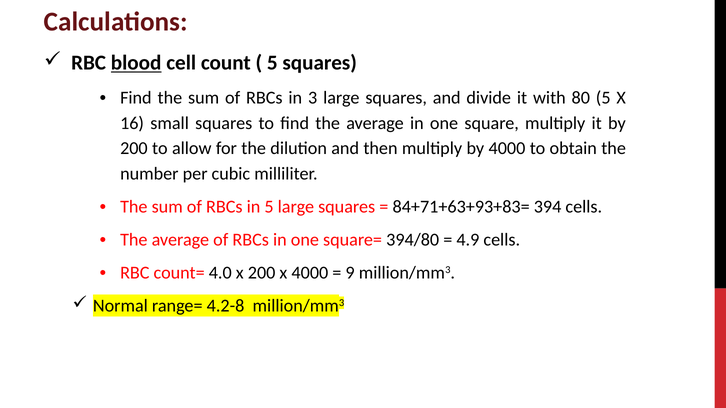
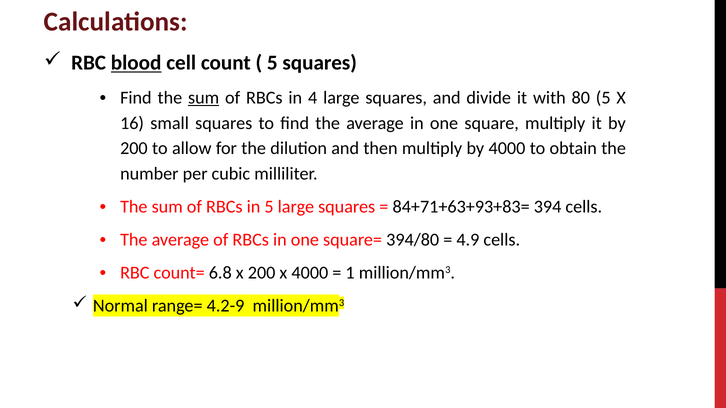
sum at (204, 98) underline: none -> present
3: 3 -> 4
4.0: 4.0 -> 6.8
9: 9 -> 1
4.2-8: 4.2-8 -> 4.2-9
